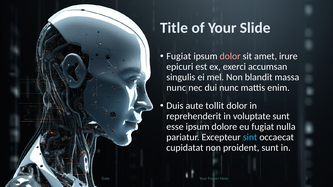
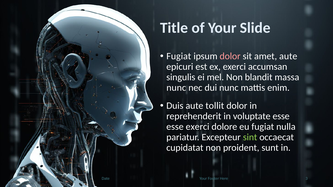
amet irure: irure -> aute
voluptate sunt: sunt -> esse
esse ipsum: ipsum -> exerci
sint colour: light blue -> light green
